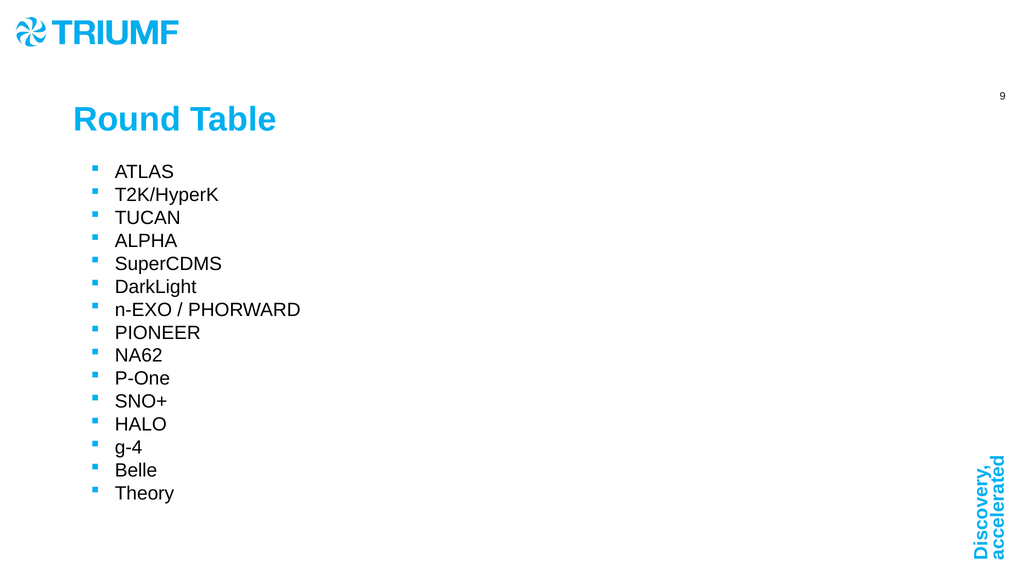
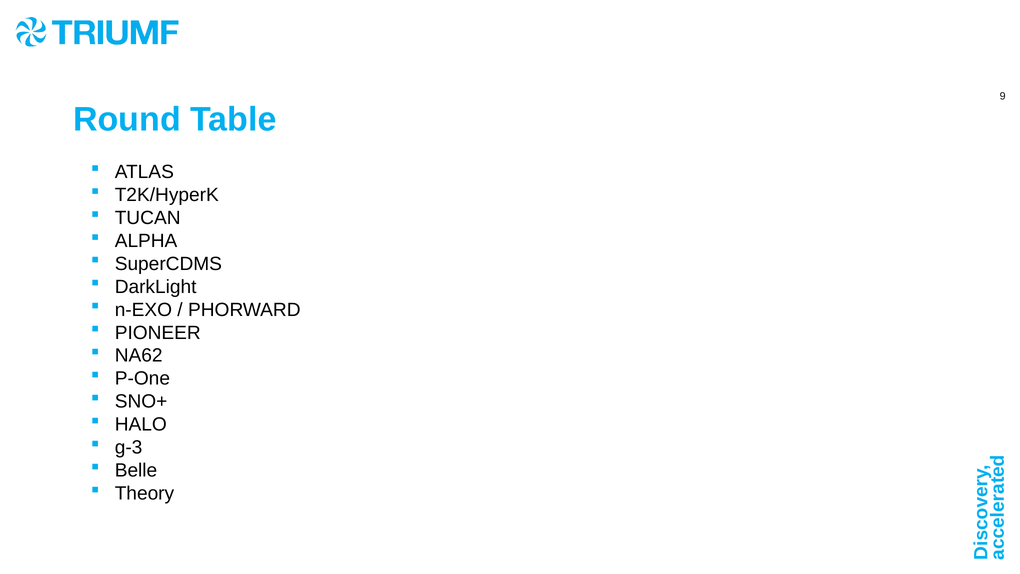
g-4: g-4 -> g-3
